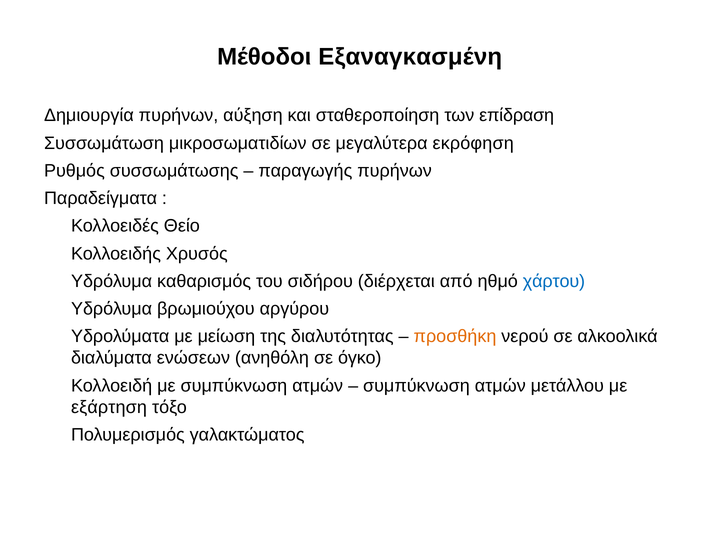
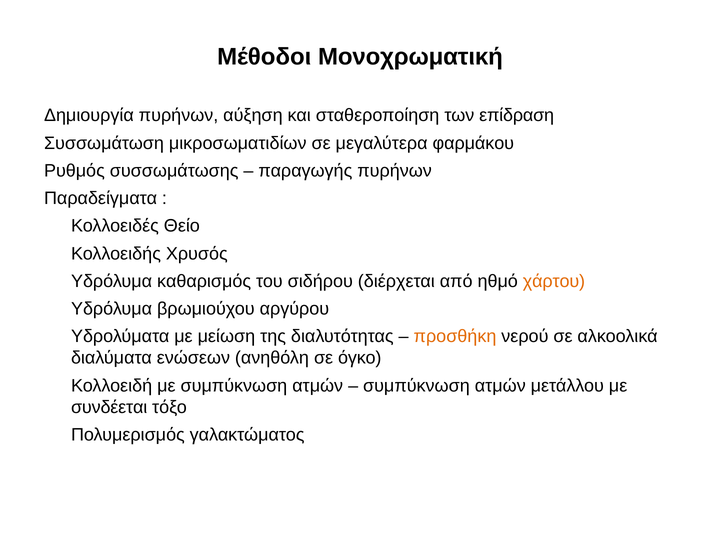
Εξαναγκασμένη: Εξαναγκασμένη -> Μονοχρωματική
εκρόφηση: εκρόφηση -> φαρμάκου
χάρτου colour: blue -> orange
εξάρτηση: εξάρτηση -> συνδέεται
